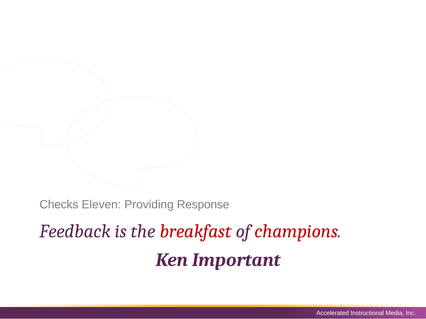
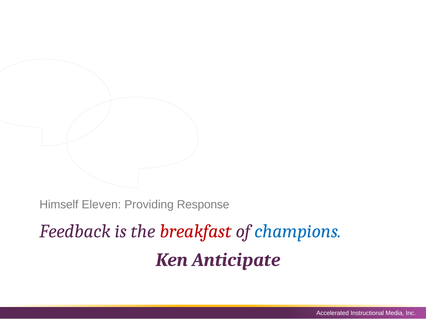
Checks: Checks -> Himself
champions colour: red -> blue
Important: Important -> Anticipate
